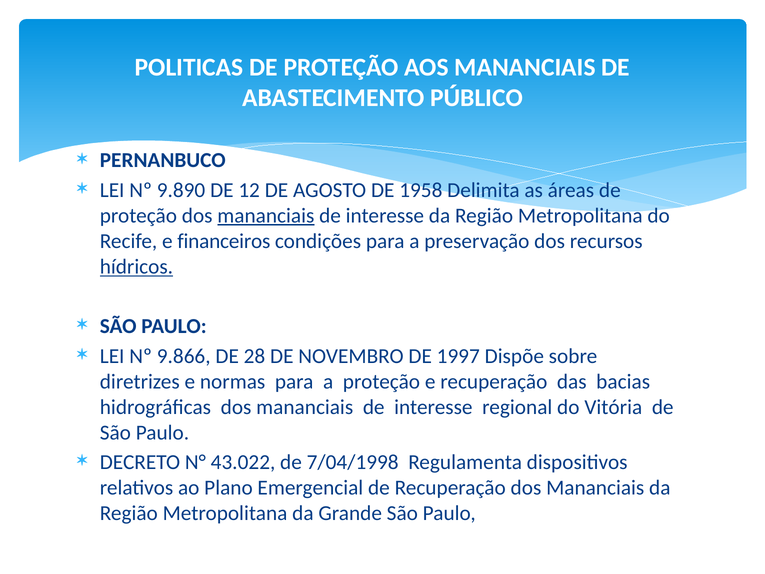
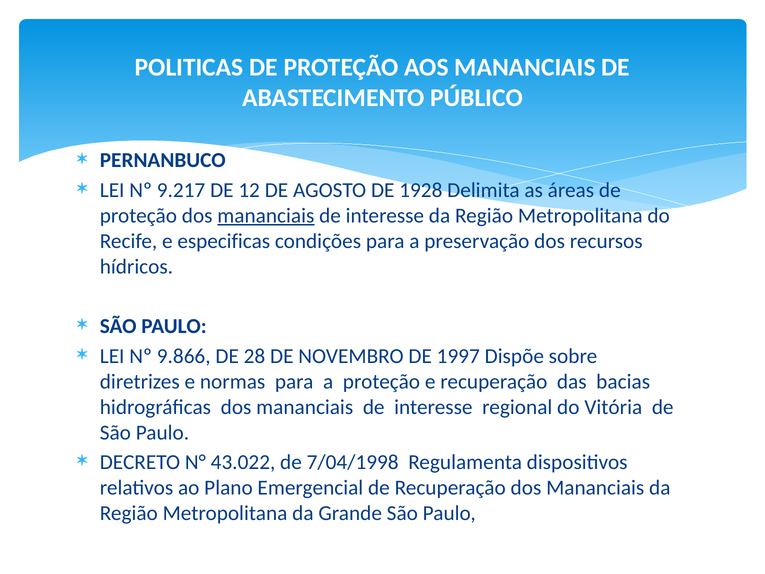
9.890: 9.890 -> 9.217
1958: 1958 -> 1928
financeiros: financeiros -> especificas
hídricos underline: present -> none
